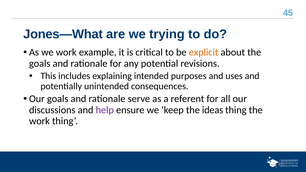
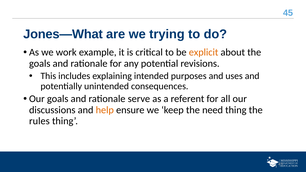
help colour: purple -> orange
ideas: ideas -> need
work at (39, 121): work -> rules
